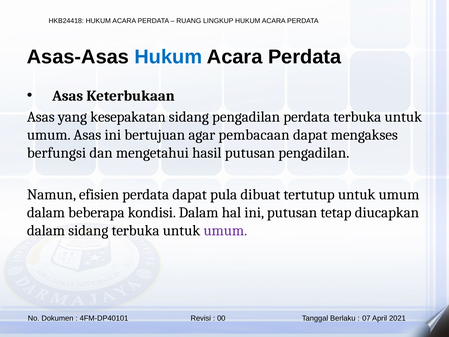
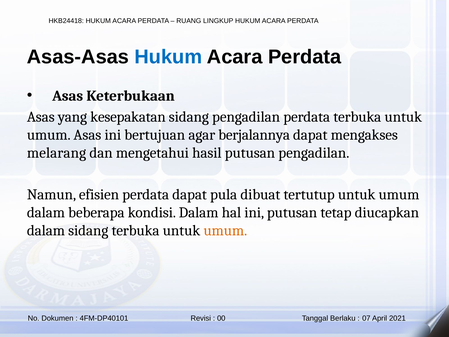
pembacaan: pembacaan -> berjalannya
berfungsi: berfungsi -> melarang
umum at (225, 230) colour: purple -> orange
